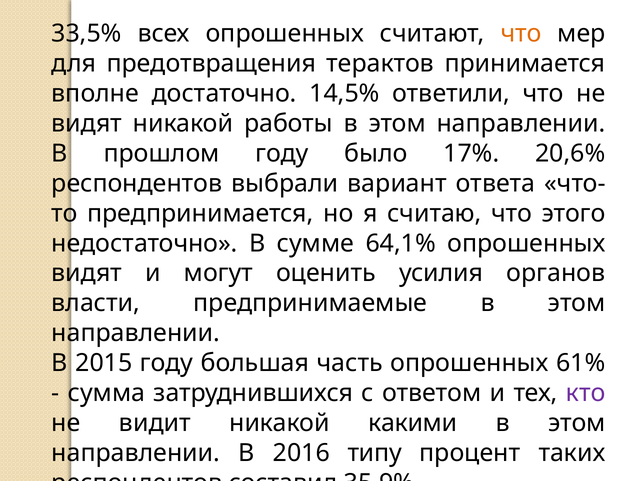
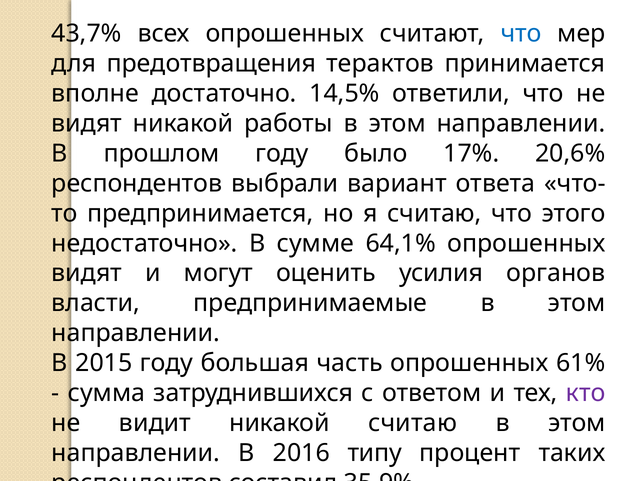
33,5%: 33,5% -> 43,7%
что at (521, 34) colour: orange -> blue
никакой какими: какими -> считаю
